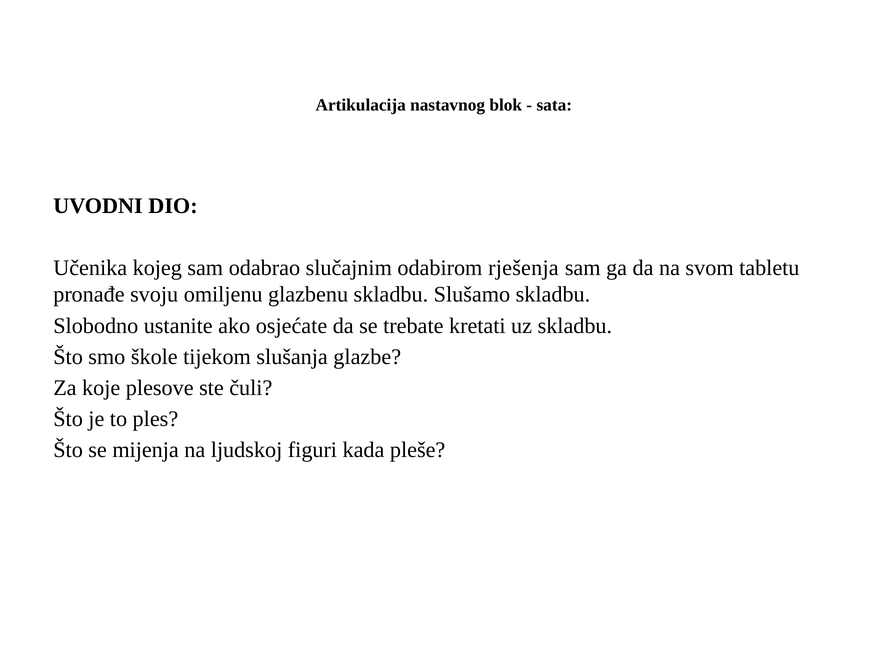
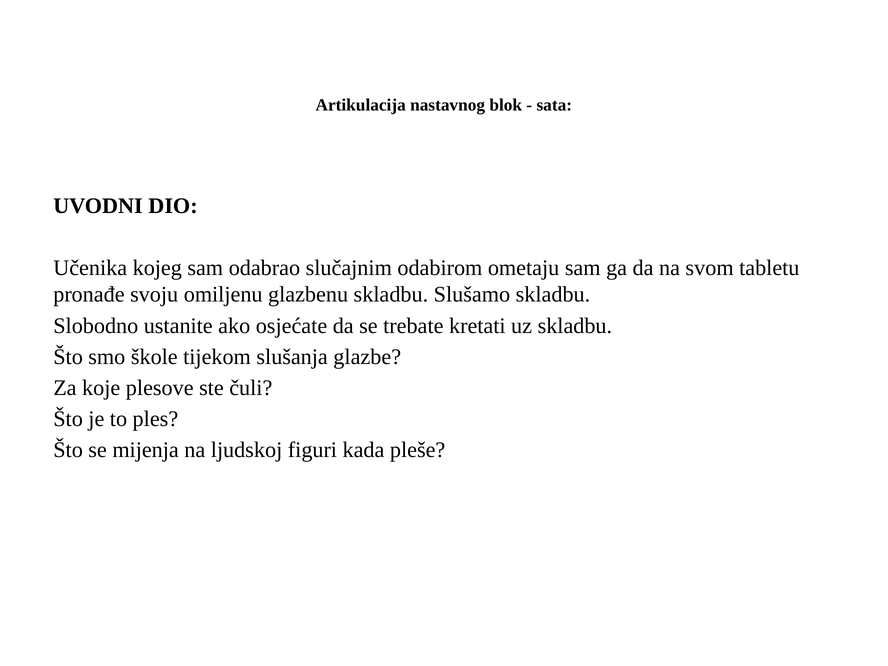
rješenja: rješenja -> ometaju
